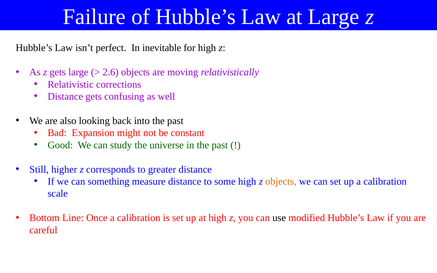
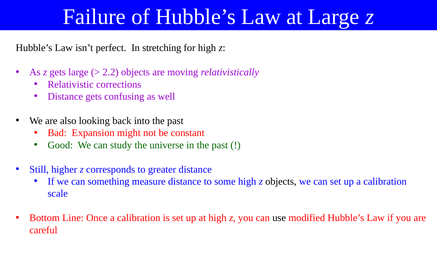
inevitable: inevitable -> stretching
2.6: 2.6 -> 2.2
objects at (281, 182) colour: orange -> black
